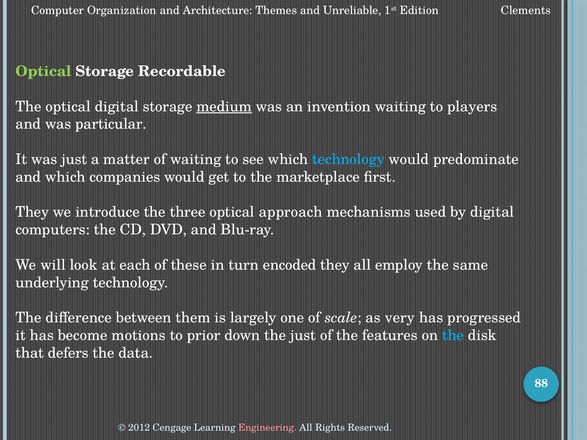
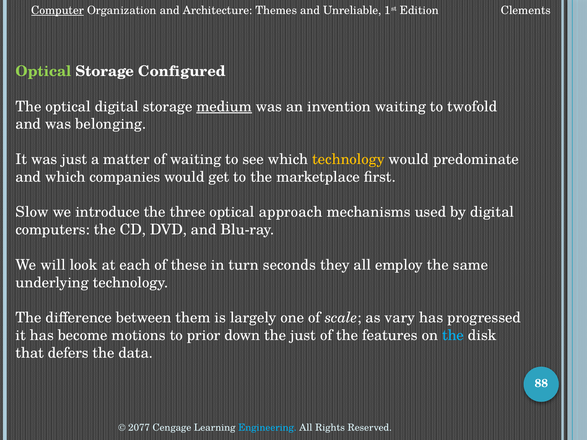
Computer underline: none -> present
Recordable: Recordable -> Configured
players: players -> twofold
particular: particular -> belonging
technology at (348, 159) colour: light blue -> yellow
They at (32, 212): They -> Slow
encoded: encoded -> seconds
very: very -> vary
2012: 2012 -> 2077
Engineering colour: pink -> light blue
